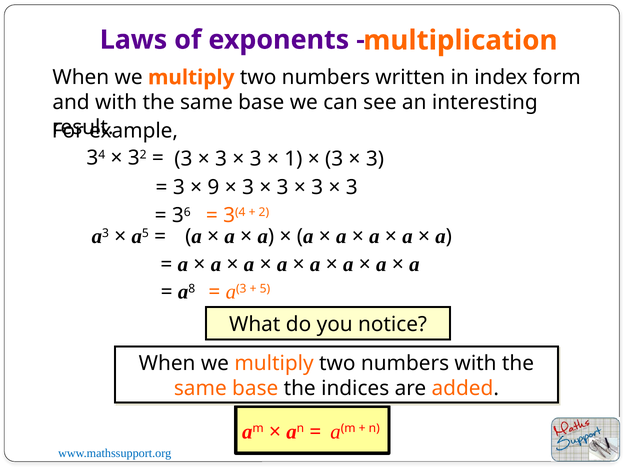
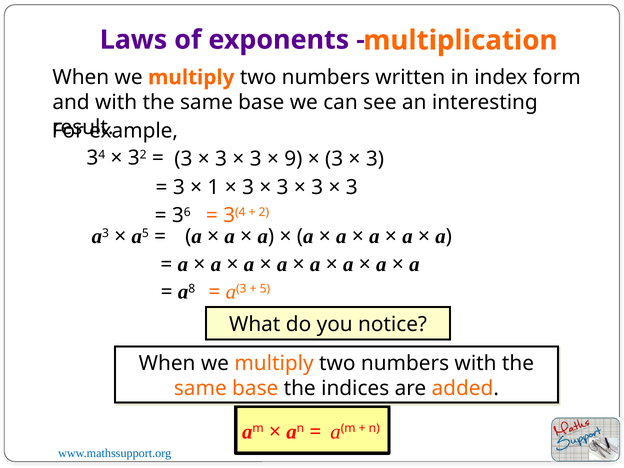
1: 1 -> 9
9: 9 -> 1
